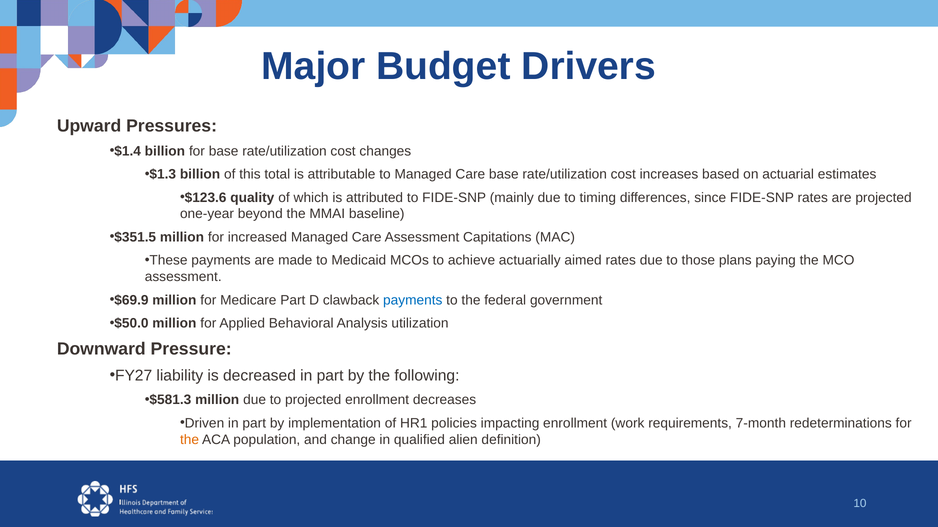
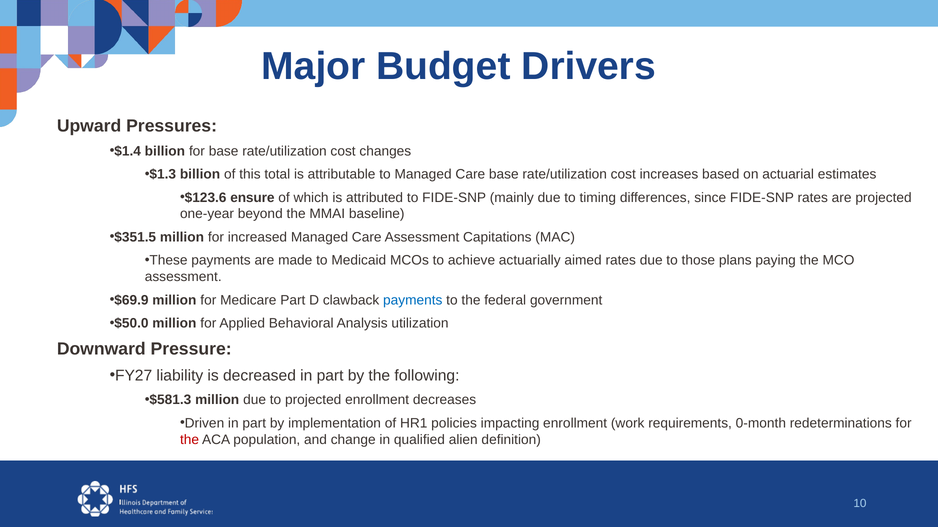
quality: quality -> ensure
7-month: 7-month -> 0-month
the at (189, 440) colour: orange -> red
